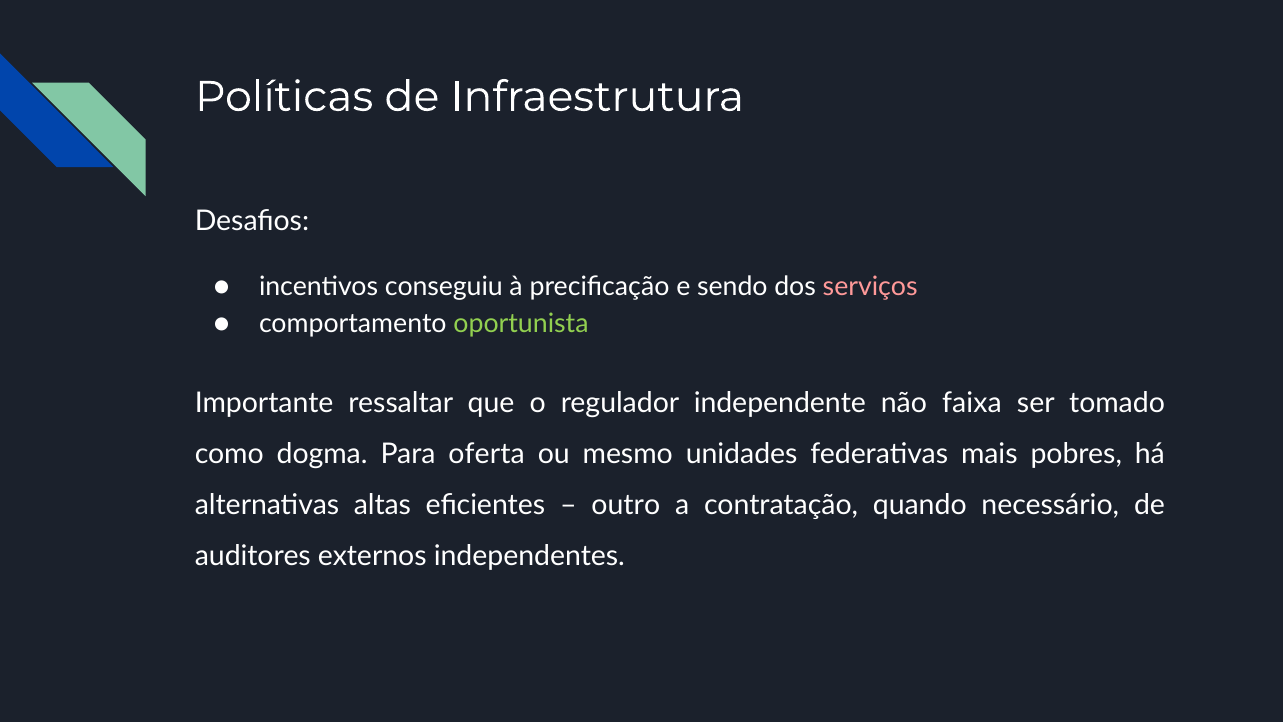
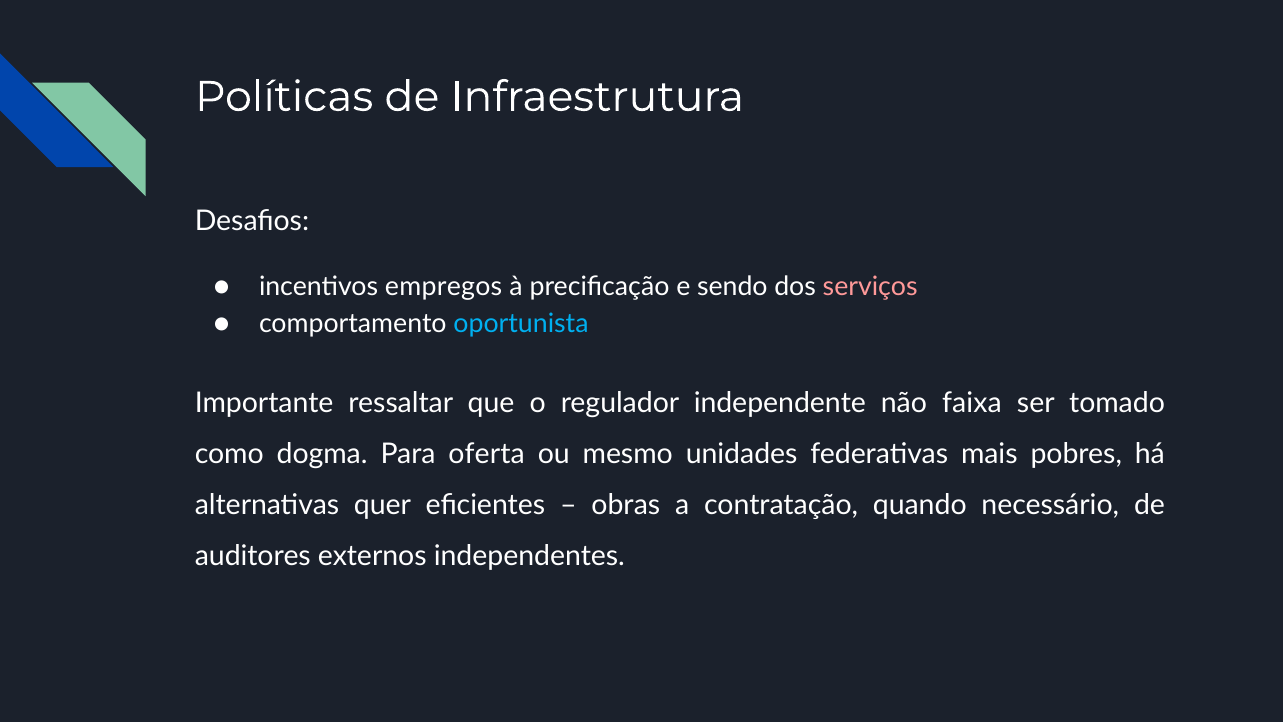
conseguiu: conseguiu -> empregos
oportunista colour: light green -> light blue
altas: altas -> quer
outro: outro -> obras
